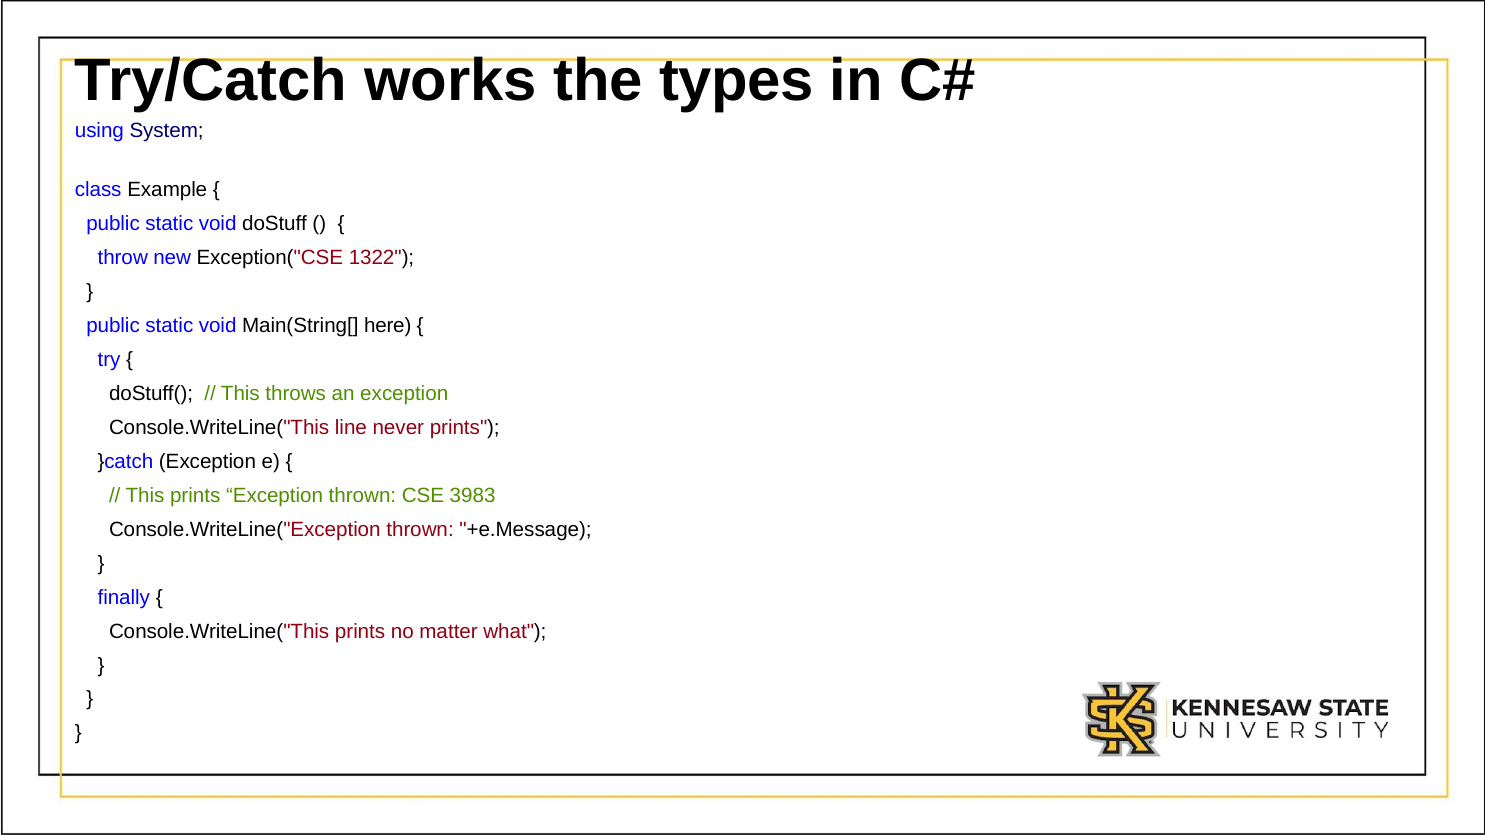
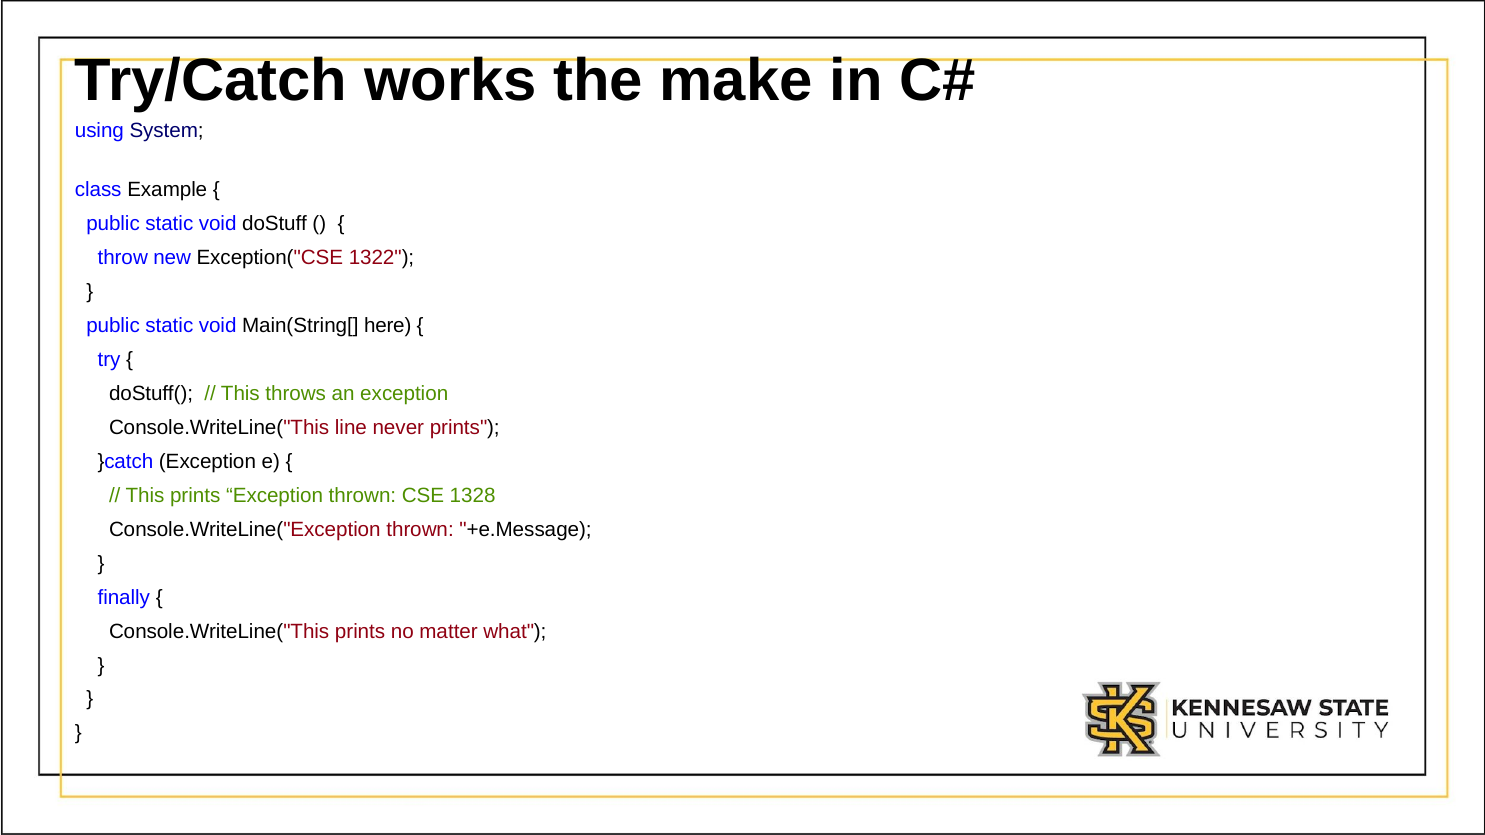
types: types -> make
3983: 3983 -> 1328
